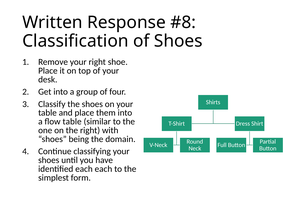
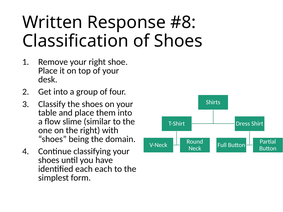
flow table: table -> slime
